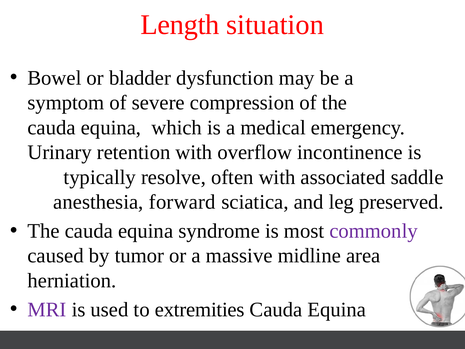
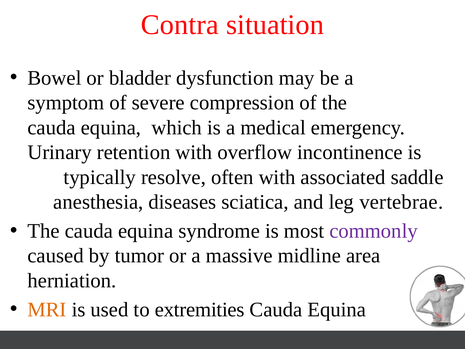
Length: Length -> Contra
forward: forward -> diseases
preserved: preserved -> vertebrae
MRI colour: purple -> orange
